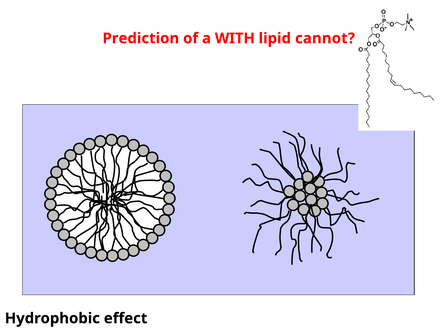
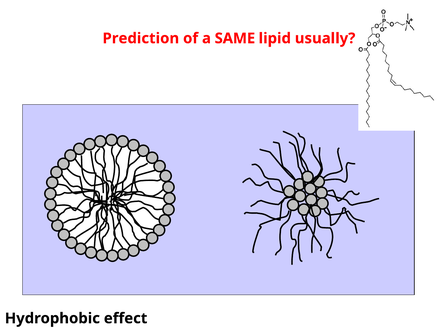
WITH: WITH -> SAME
cannot: cannot -> usually
